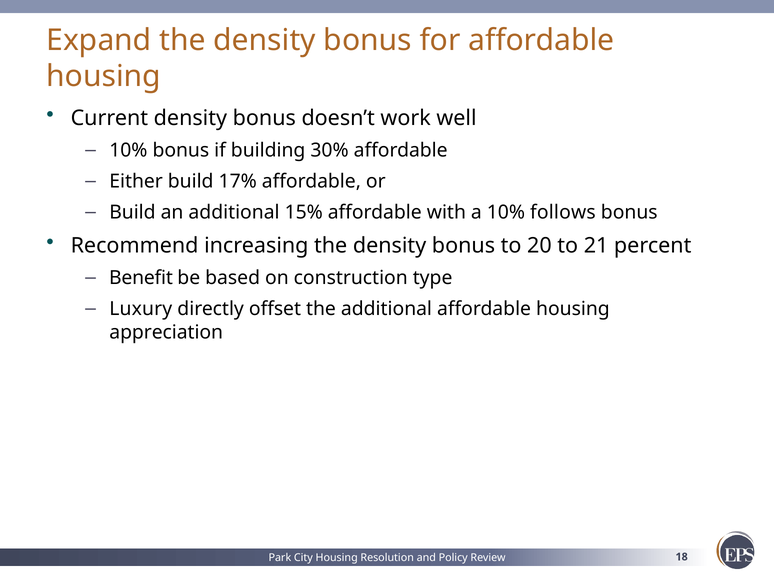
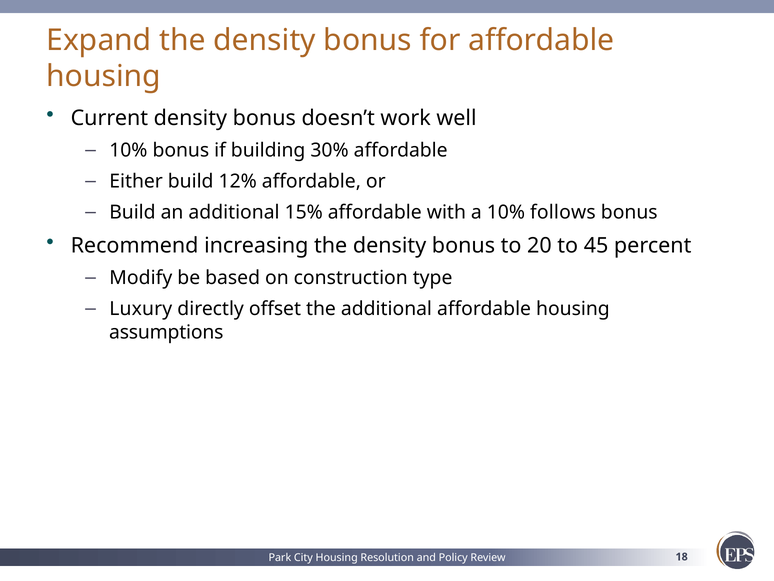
17%: 17% -> 12%
21: 21 -> 45
Benefit: Benefit -> Modify
appreciation: appreciation -> assumptions
